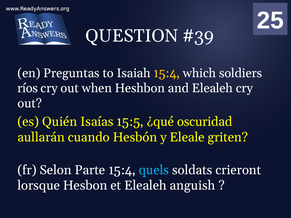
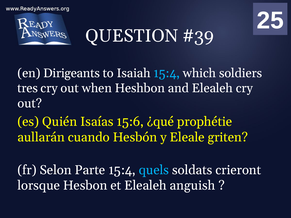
Preguntas: Preguntas -> Dirigeants
15:4 at (167, 73) colour: yellow -> light blue
ríos: ríos -> tres
15:5: 15:5 -> 15:6
oscuridad: oscuridad -> prophétie
